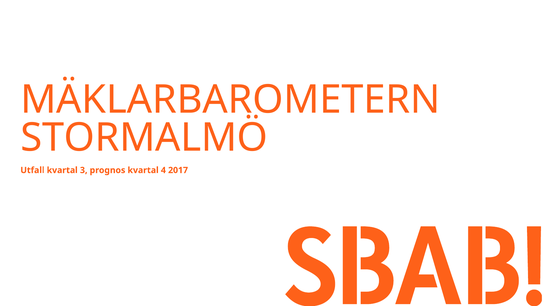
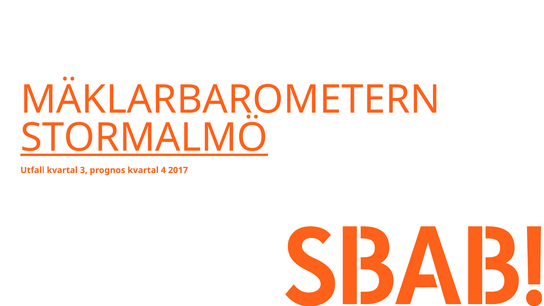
STORMALMÖ underline: none -> present
